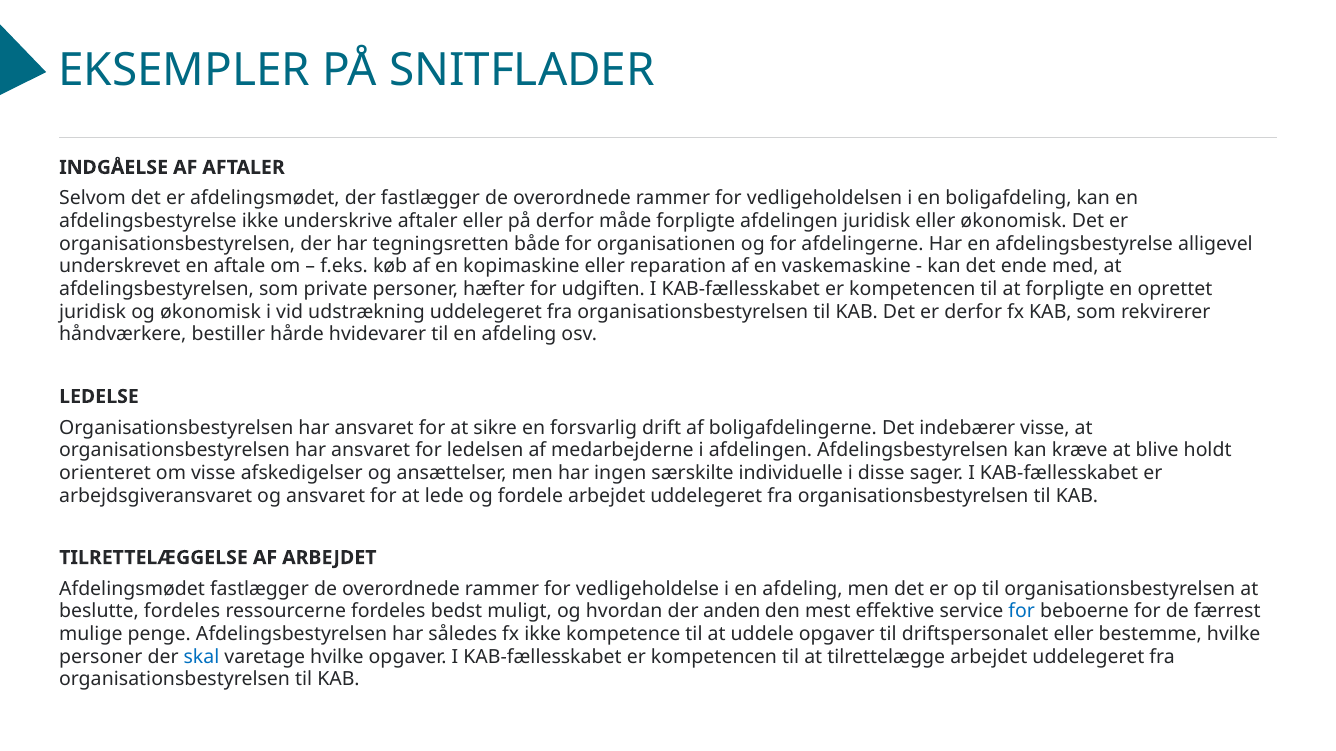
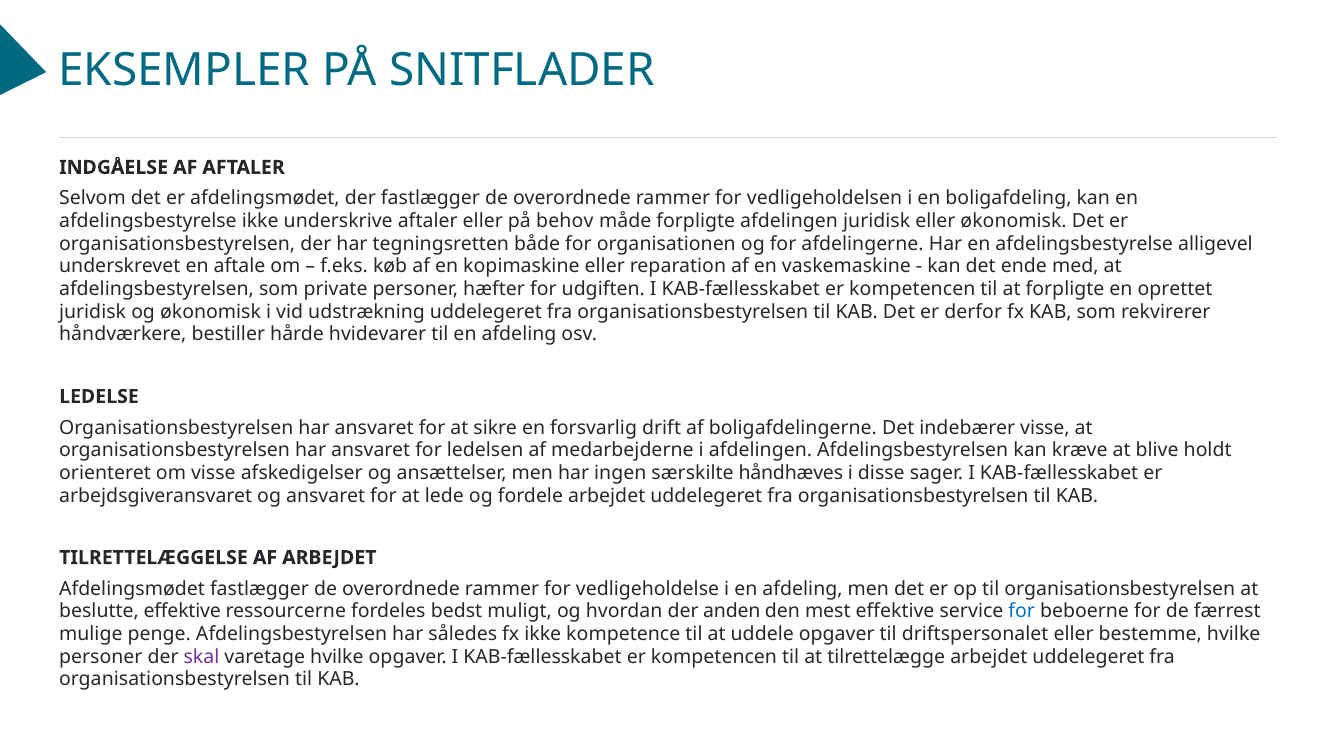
på derfor: derfor -> behov
individuelle: individuelle -> håndhæves
beslutte fordeles: fordeles -> effektive
skal colour: blue -> purple
